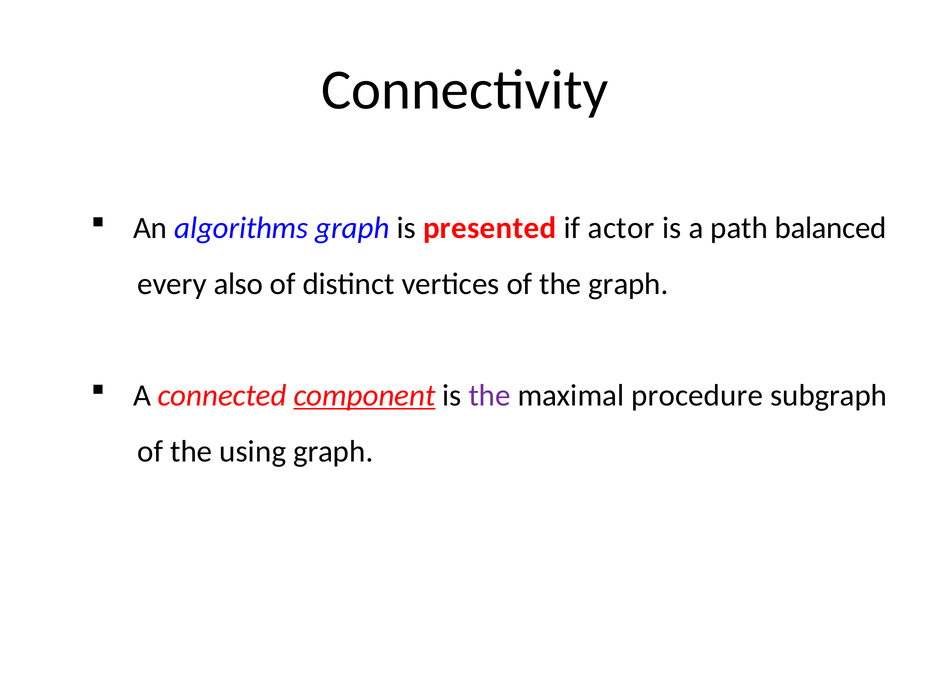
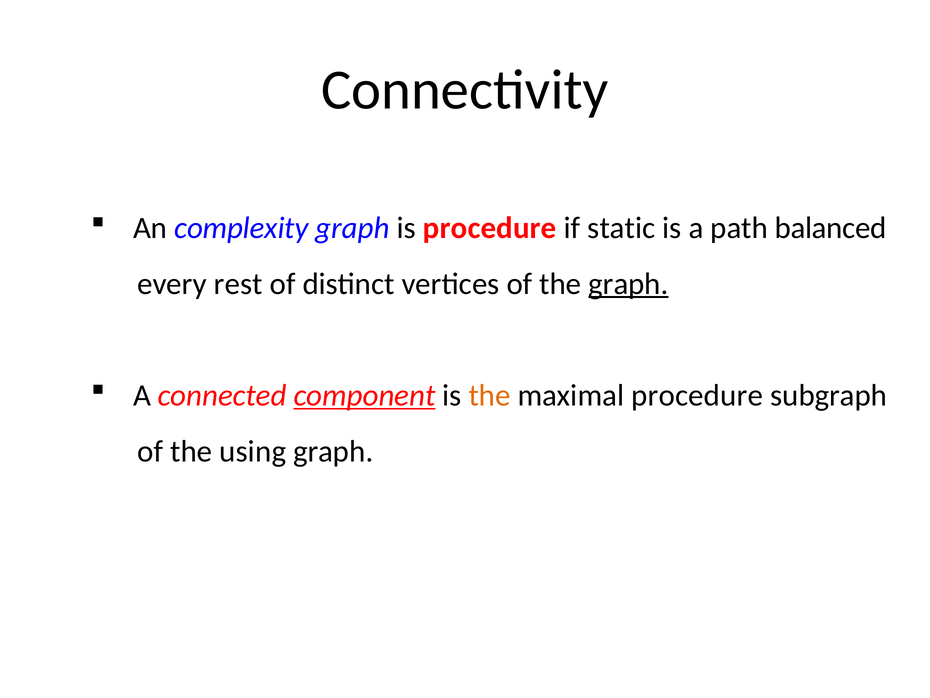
algorithms: algorithms -> complexity
is presented: presented -> procedure
actor: actor -> static
also: also -> rest
graph at (628, 284) underline: none -> present
the at (490, 395) colour: purple -> orange
